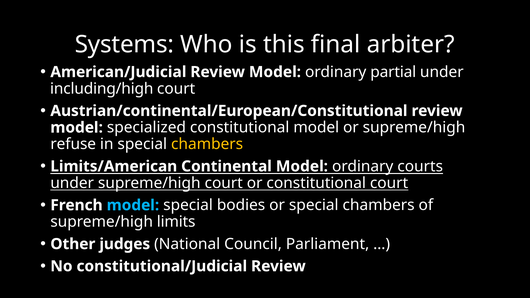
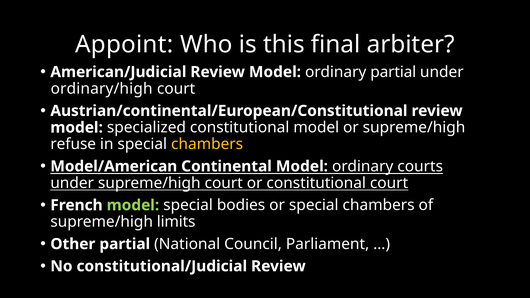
Systems: Systems -> Appoint
including/high: including/high -> ordinary/high
Limits/American: Limits/American -> Model/American
model at (133, 205) colour: light blue -> light green
Other judges: judges -> partial
